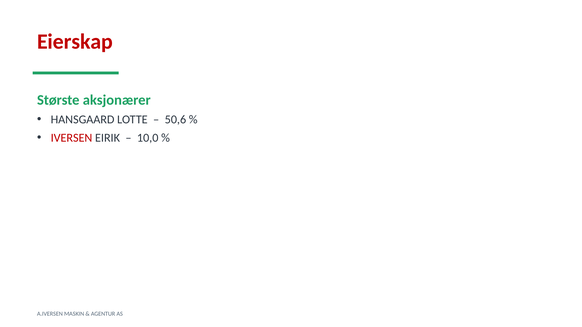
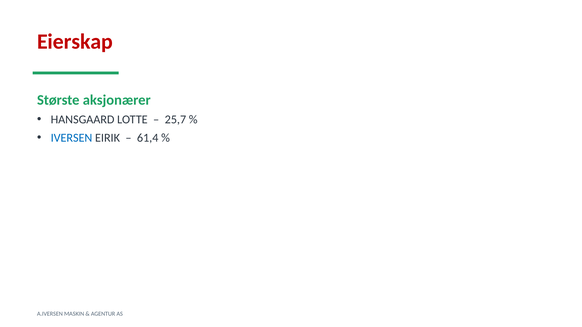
50,6: 50,6 -> 25,7
IVERSEN colour: red -> blue
10,0: 10,0 -> 61,4
